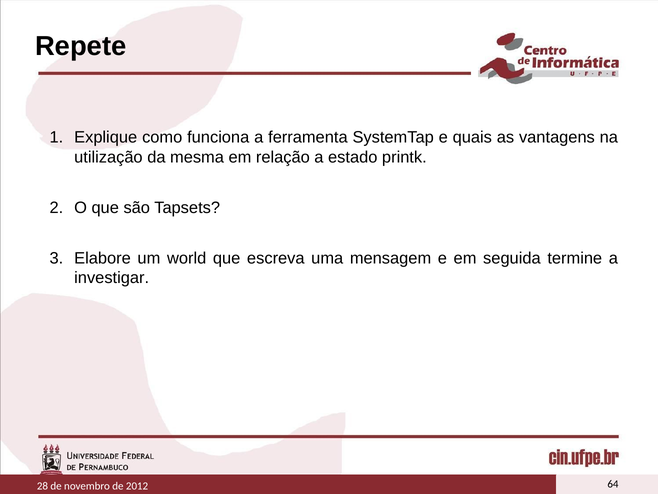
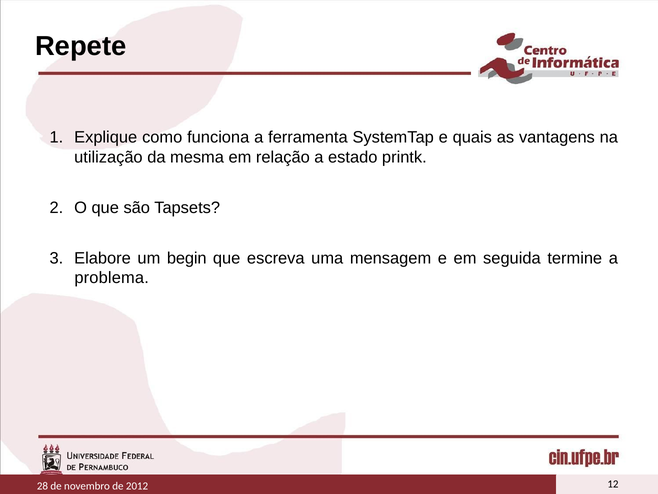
world: world -> begin
investigar: investigar -> problema
64: 64 -> 12
